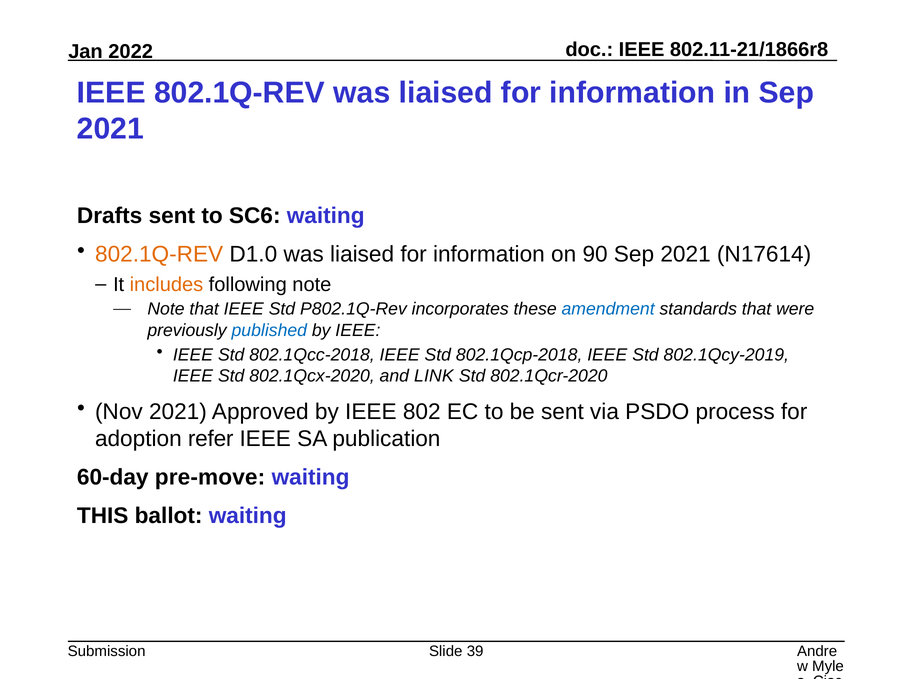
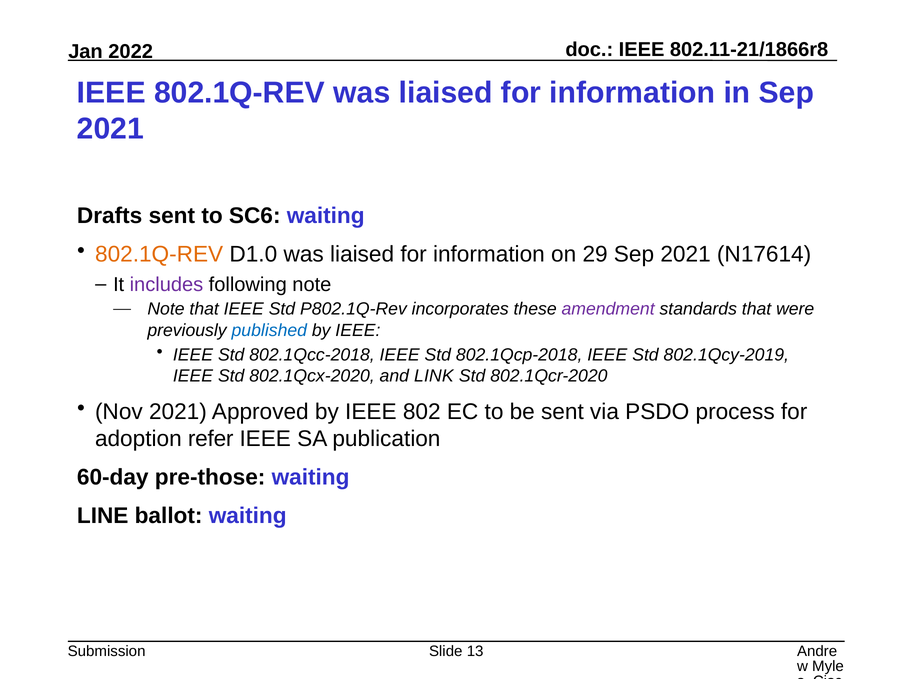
90: 90 -> 29
includes colour: orange -> purple
amendment colour: blue -> purple
pre-move: pre-move -> pre-those
THIS: THIS -> LINE
39: 39 -> 13
